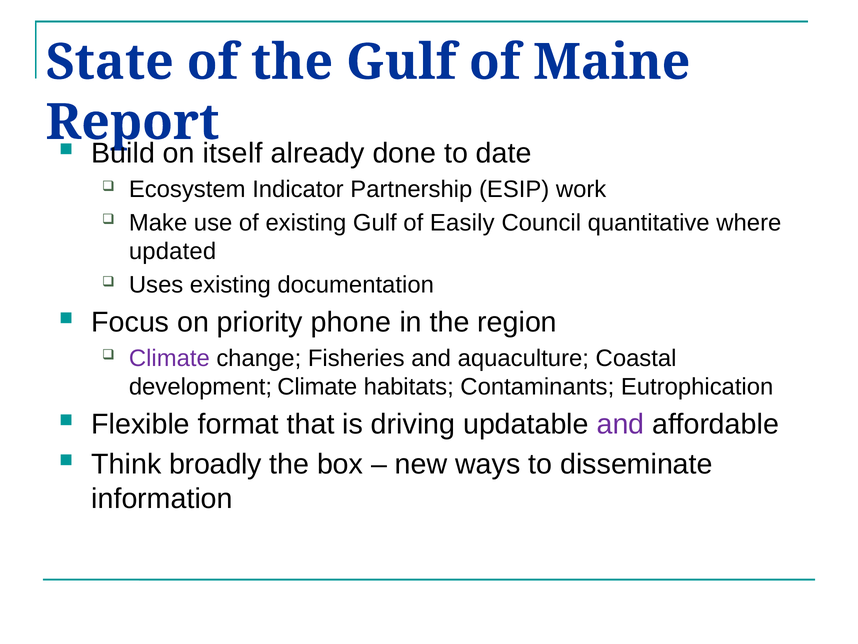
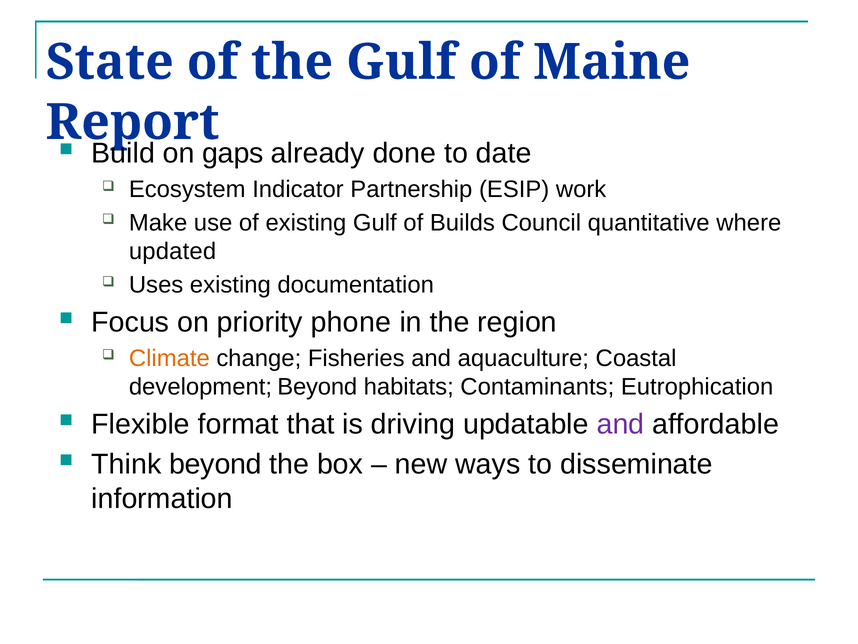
itself: itself -> gaps
Easily: Easily -> Builds
Climate at (169, 358) colour: purple -> orange
development Climate: Climate -> Beyond
Think broadly: broadly -> beyond
